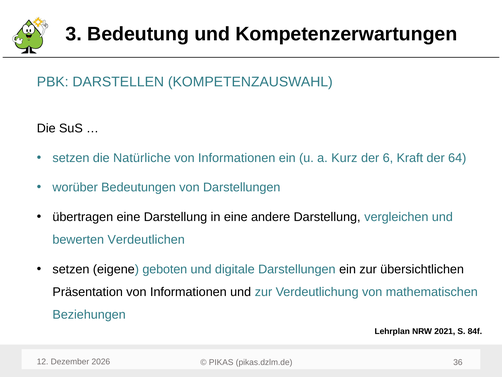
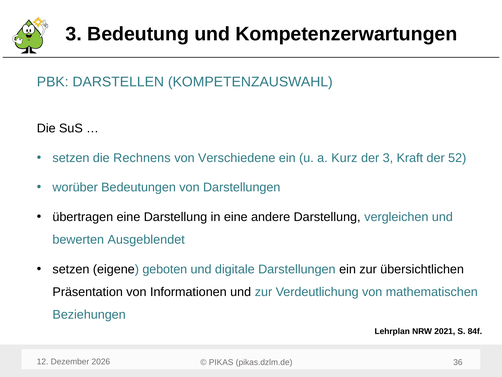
Natürliche: Natürliche -> Rechnens
Informationen at (237, 158): Informationen -> Verschiedene
der 6: 6 -> 3
64: 64 -> 52
Verdeutlichen: Verdeutlichen -> Ausgeblendet
